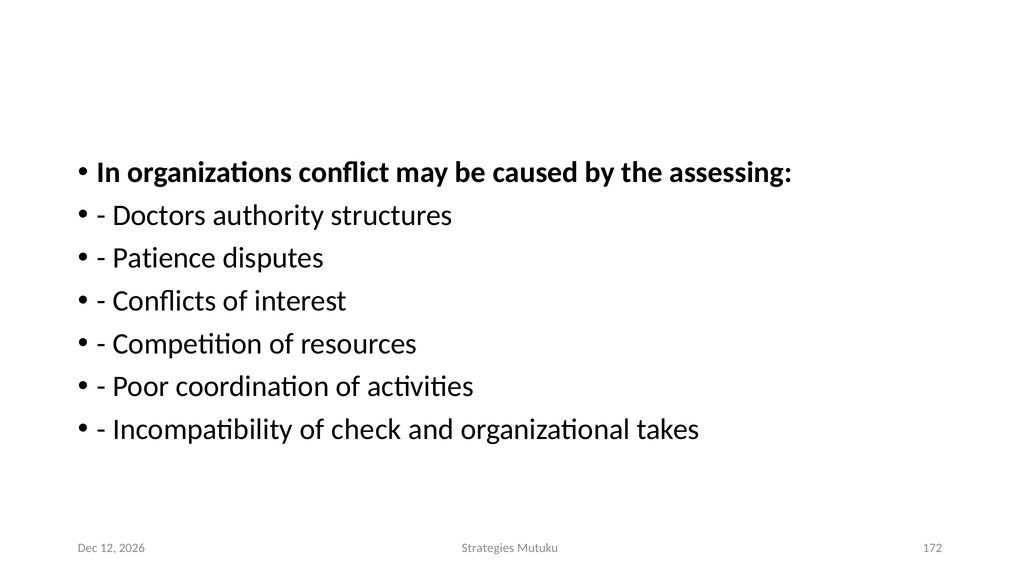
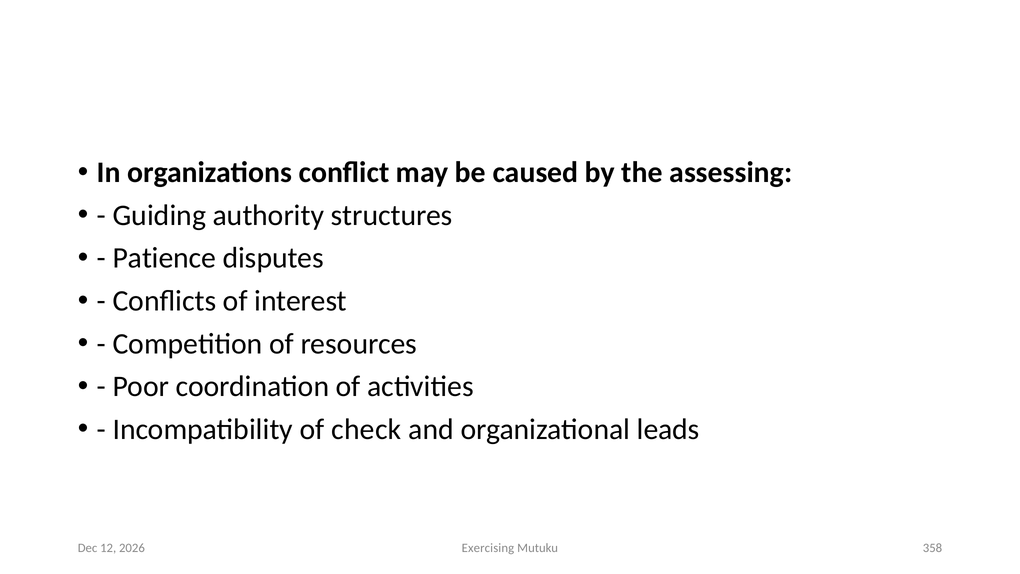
Doctors: Doctors -> Guiding
takes: takes -> leads
Strategies: Strategies -> Exercising
172: 172 -> 358
